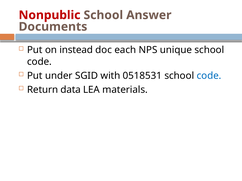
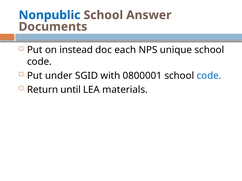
Nonpublic colour: red -> blue
0518531: 0518531 -> 0800001
data: data -> until
